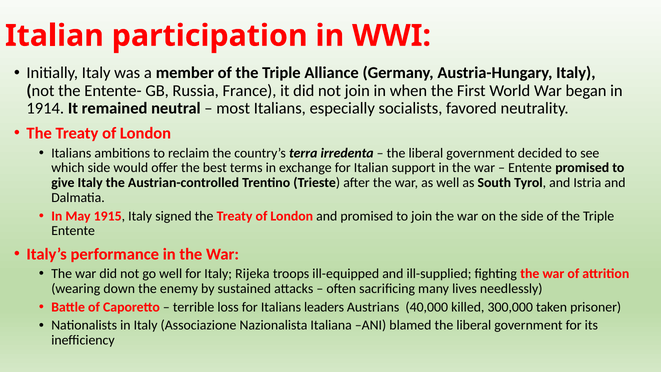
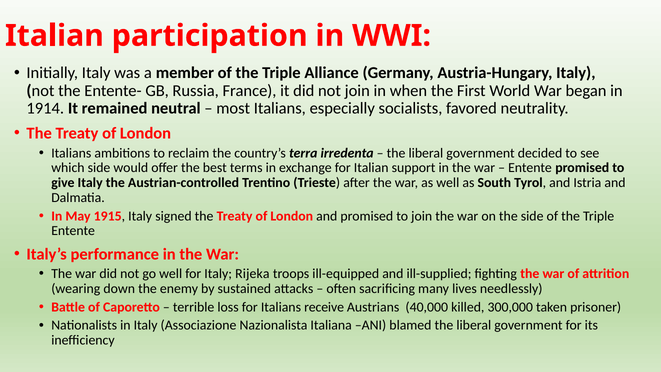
leaders: leaders -> receive
